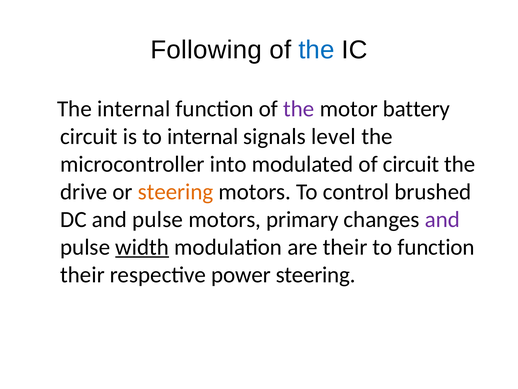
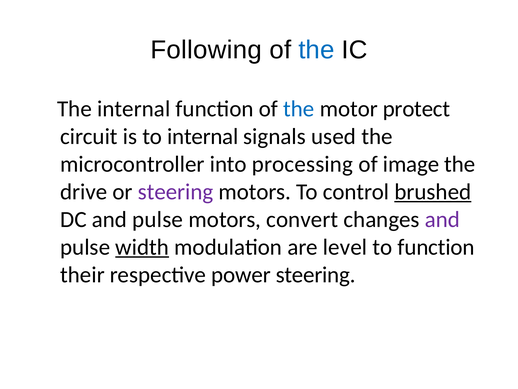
the at (299, 109) colour: purple -> blue
battery: battery -> protect
level: level -> used
modulated: modulated -> processing
of circuit: circuit -> image
steering at (176, 192) colour: orange -> purple
brushed underline: none -> present
primary: primary -> convert
are their: their -> level
